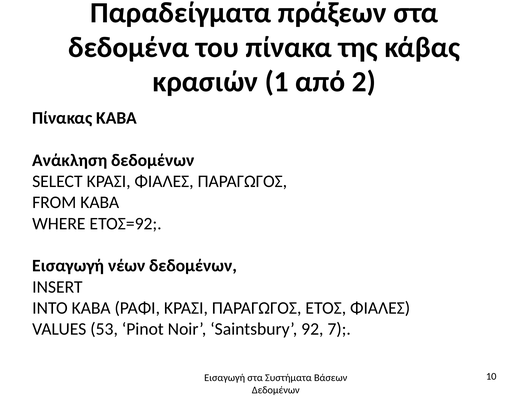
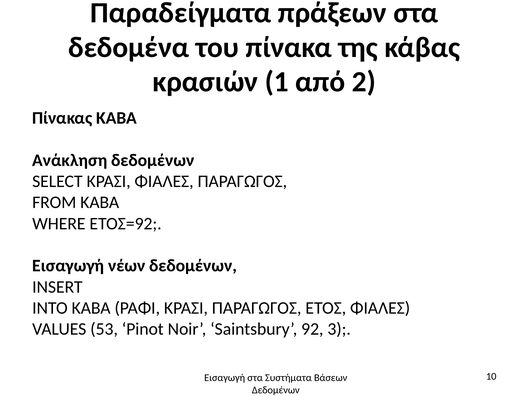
7: 7 -> 3
